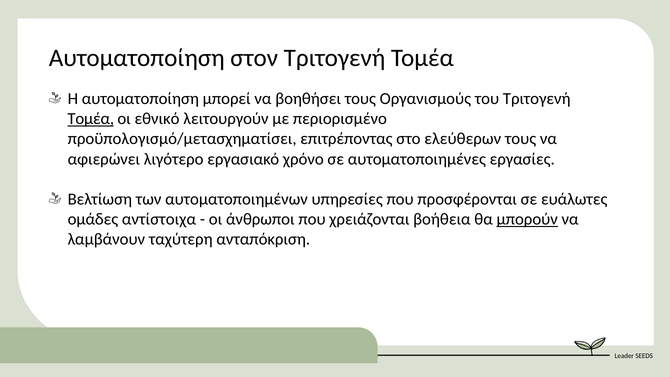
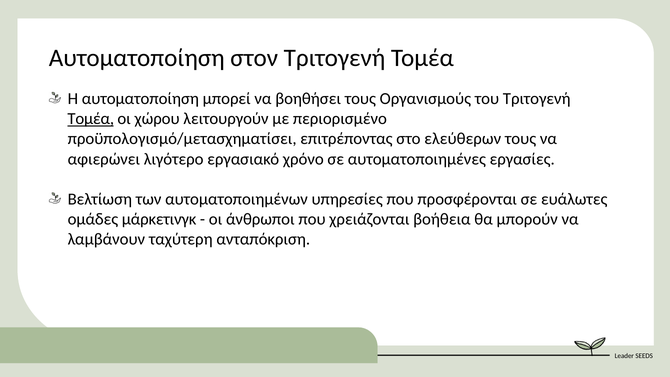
εθνικό: εθνικό -> χώρου
αντίστοιχα: αντίστοιχα -> μάρκετινγκ
μπορούν underline: present -> none
